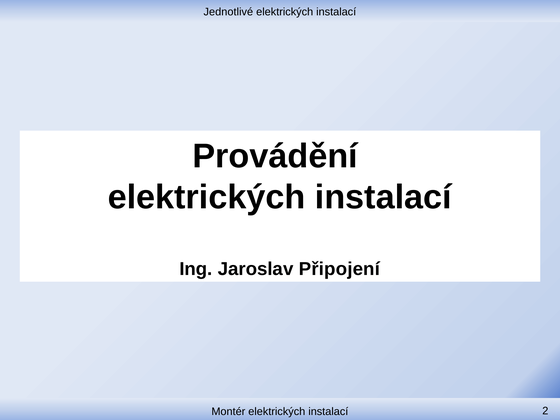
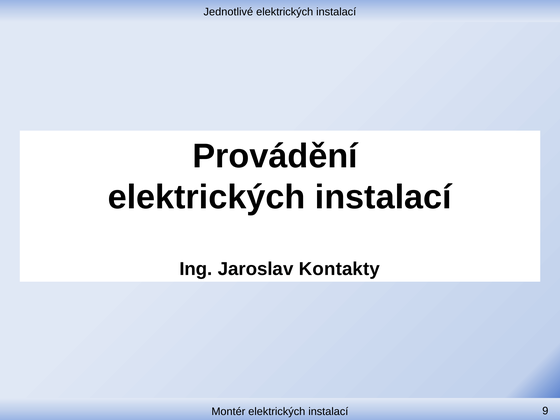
Připojení: Připojení -> Kontakty
2: 2 -> 9
